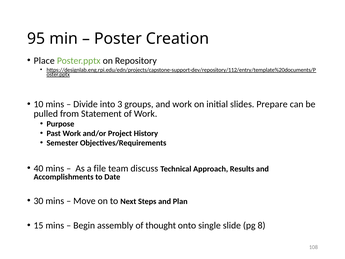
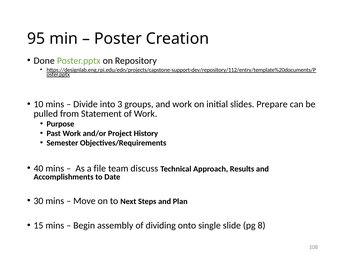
Place: Place -> Done
thought: thought -> dividing
